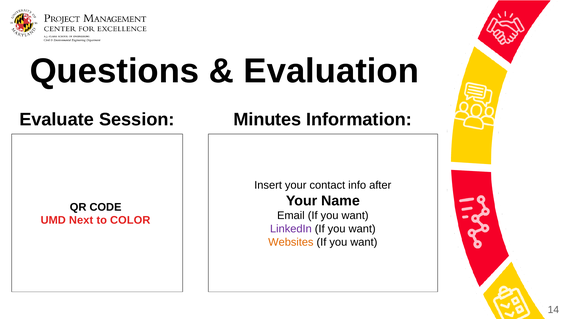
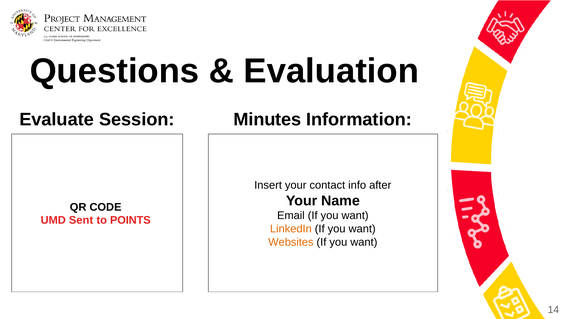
Next: Next -> Sent
COLOR: COLOR -> POINTS
LinkedIn colour: purple -> orange
